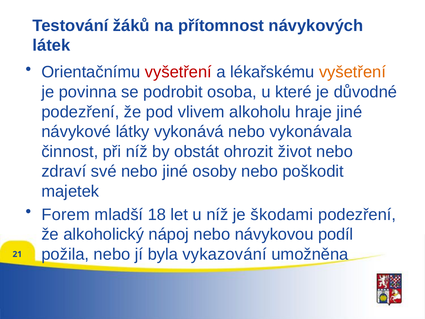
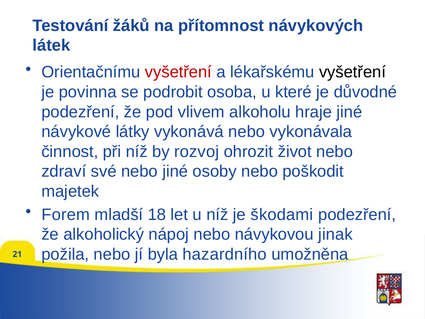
vyšetření at (352, 72) colour: orange -> black
obstát: obstát -> rozvoj
podíl: podíl -> jinak
vykazování: vykazování -> hazardního
